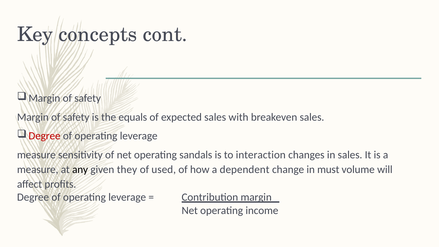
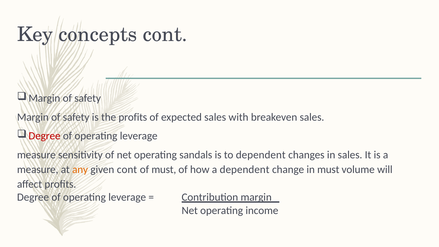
the equals: equals -> profits
to interaction: interaction -> dependent
any colour: black -> orange
given they: they -> cont
of used: used -> must
